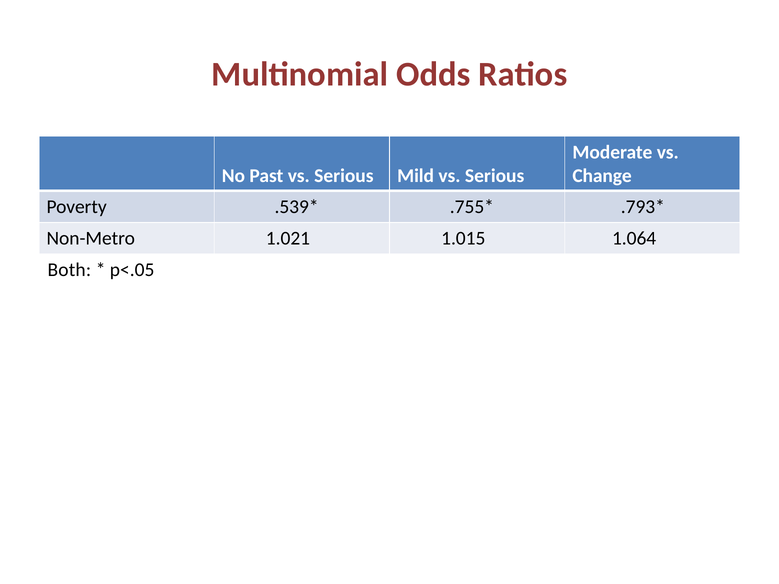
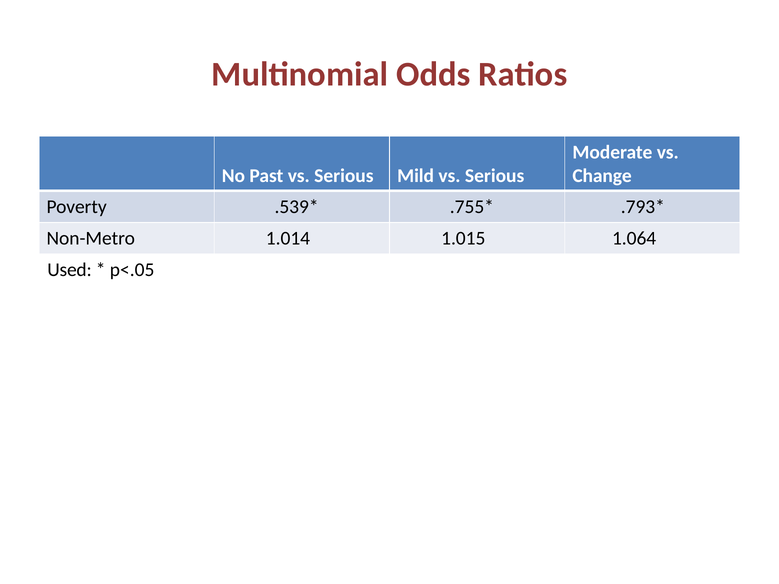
1.021: 1.021 -> 1.014
Both: Both -> Used
